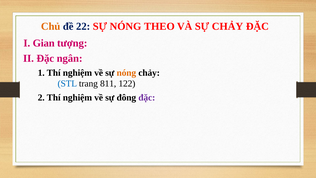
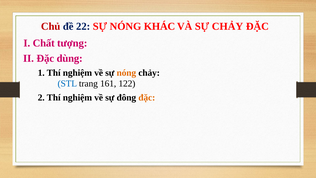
Chủ colour: orange -> red
THEO: THEO -> KHÁC
Gian: Gian -> Chất
ngân: ngân -> dùng
811: 811 -> 161
đặc at (147, 97) colour: purple -> orange
